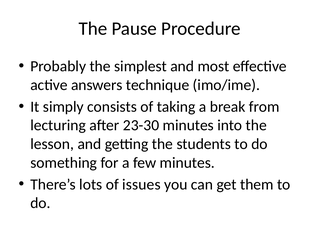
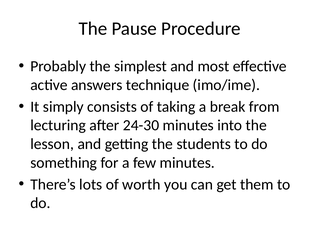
23-30: 23-30 -> 24-30
issues: issues -> worth
